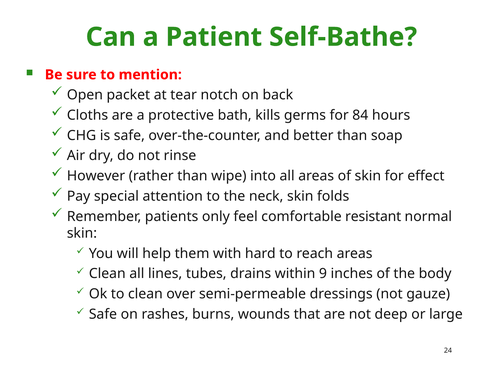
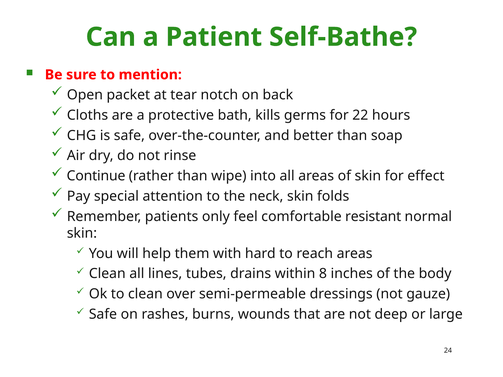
84: 84 -> 22
However: However -> Continue
9: 9 -> 8
